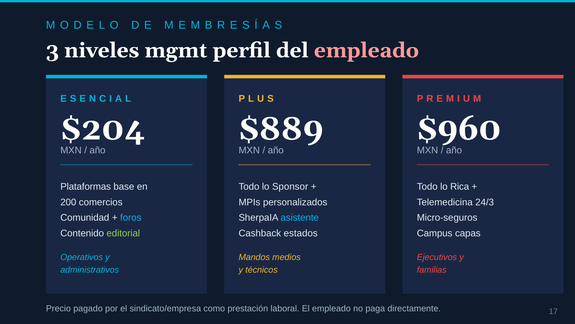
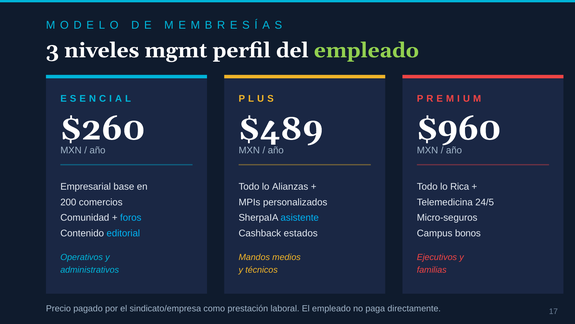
empleado at (366, 50) colour: pink -> light green
$204: $204 -> $260
$889: $889 -> $489
Plataformas: Plataformas -> Empresarial
Sponsor: Sponsor -> Alianzas
24/3: 24/3 -> 24/5
editorial colour: light green -> light blue
capas: capas -> bonos
